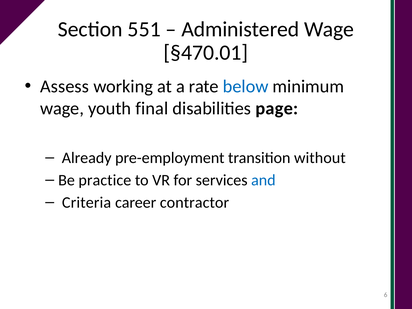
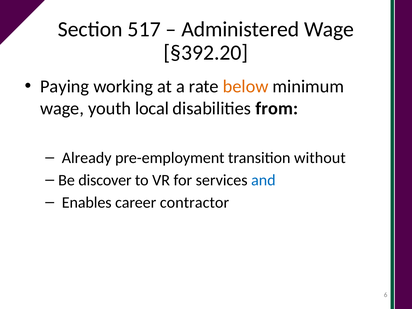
551: 551 -> 517
§470.01: §470.01 -> §392.20
Assess: Assess -> Paying
below colour: blue -> orange
final: final -> local
page: page -> from
practice: practice -> discover
Criteria: Criteria -> Enables
